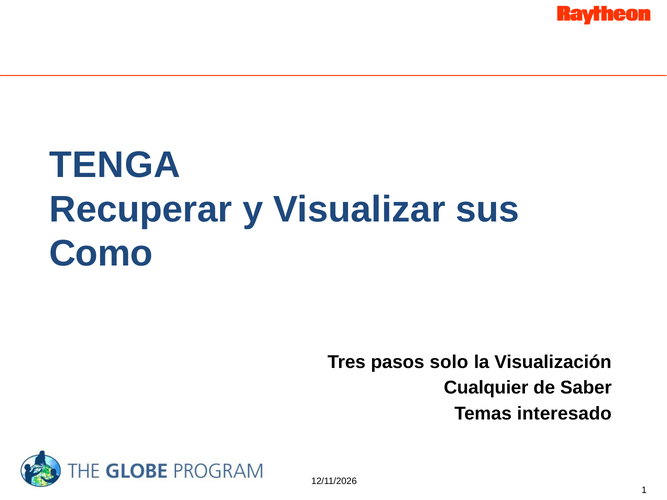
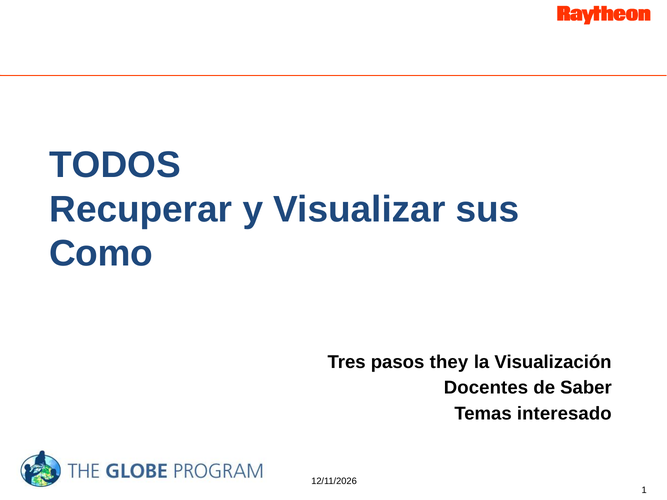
TENGA: TENGA -> TODOS
solo: solo -> they
Cualquier: Cualquier -> Docentes
